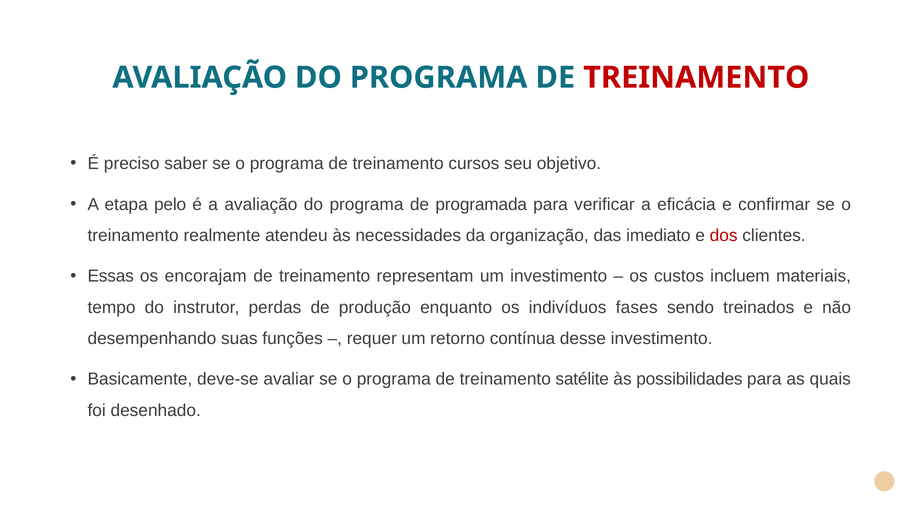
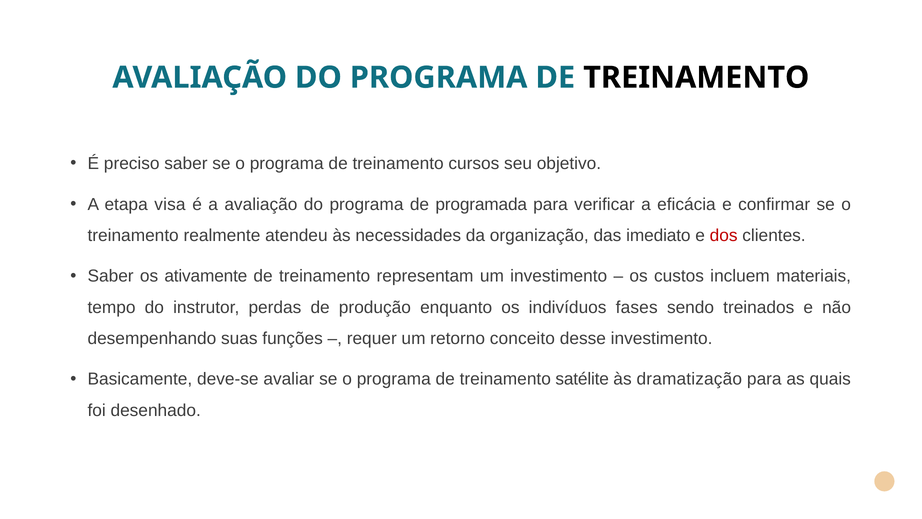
TREINAMENTO at (696, 78) colour: red -> black
pelo: pelo -> visa
Essas at (111, 276): Essas -> Saber
encorajam: encorajam -> ativamente
contínua: contínua -> conceito
possibilidades: possibilidades -> dramatização
